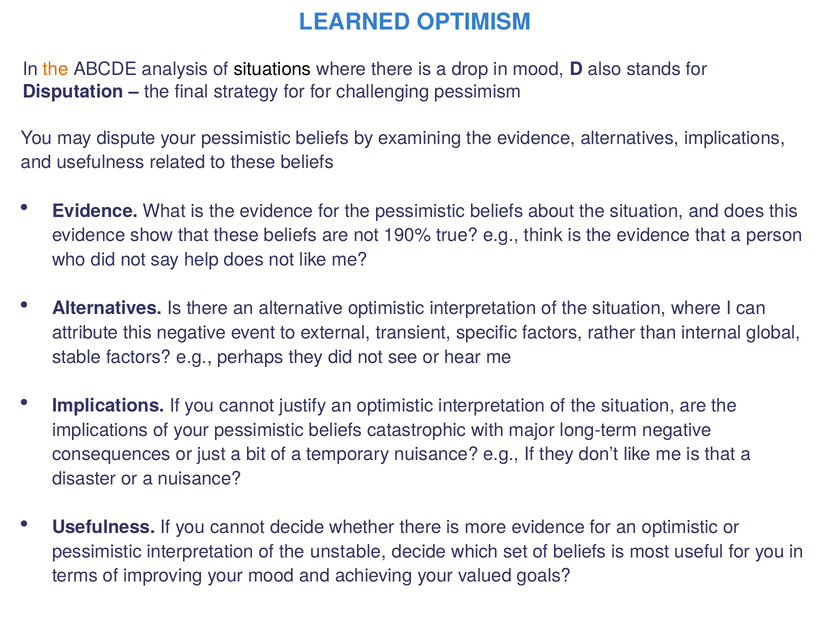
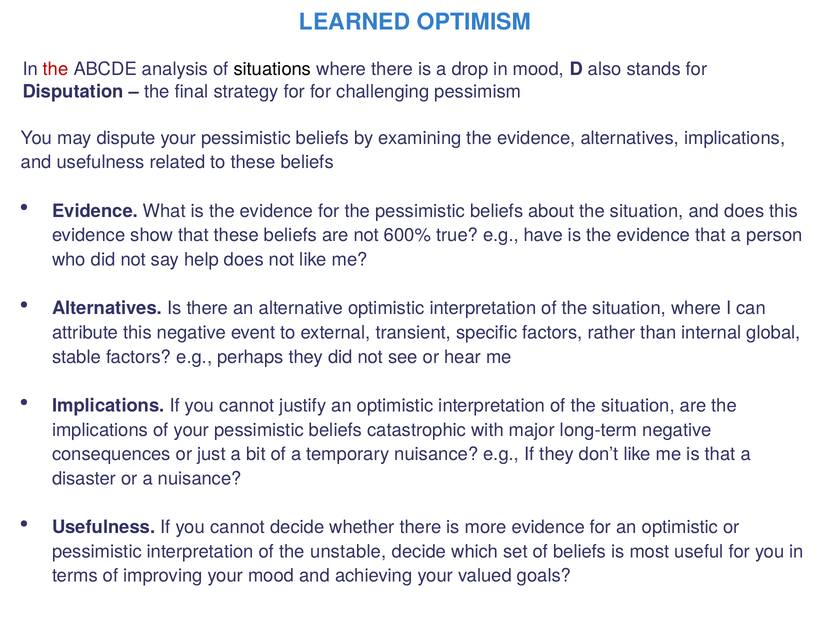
the at (56, 69) colour: orange -> red
190%: 190% -> 600%
think: think -> have
